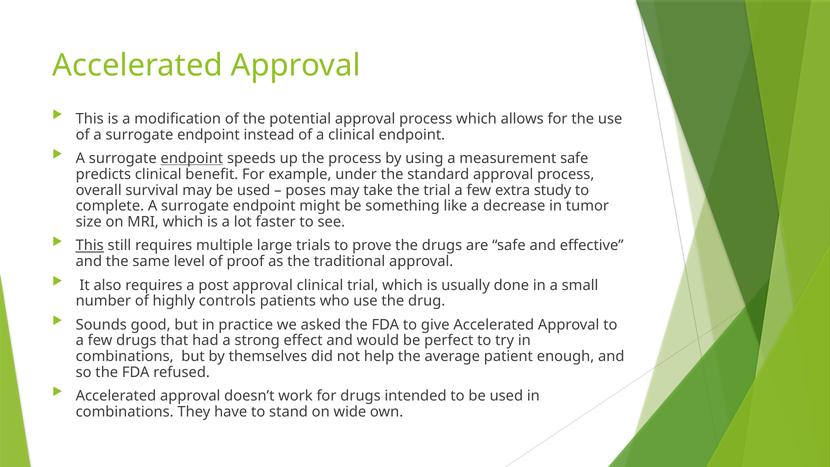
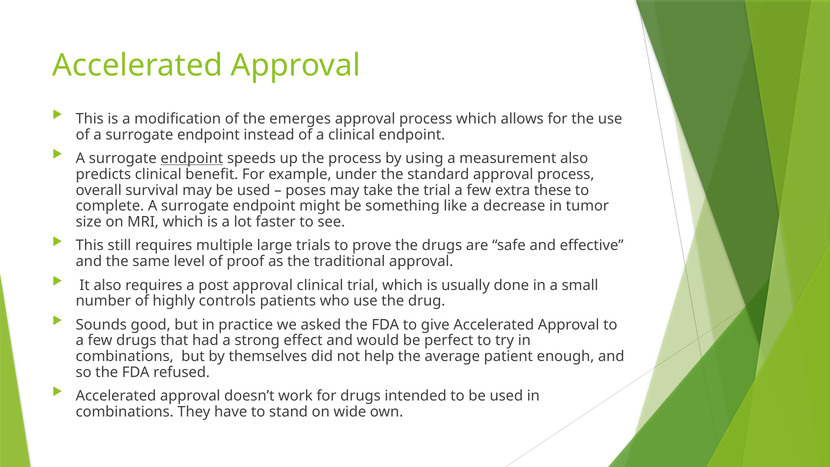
potential: potential -> emerges
measurement safe: safe -> also
study: study -> these
This at (90, 246) underline: present -> none
